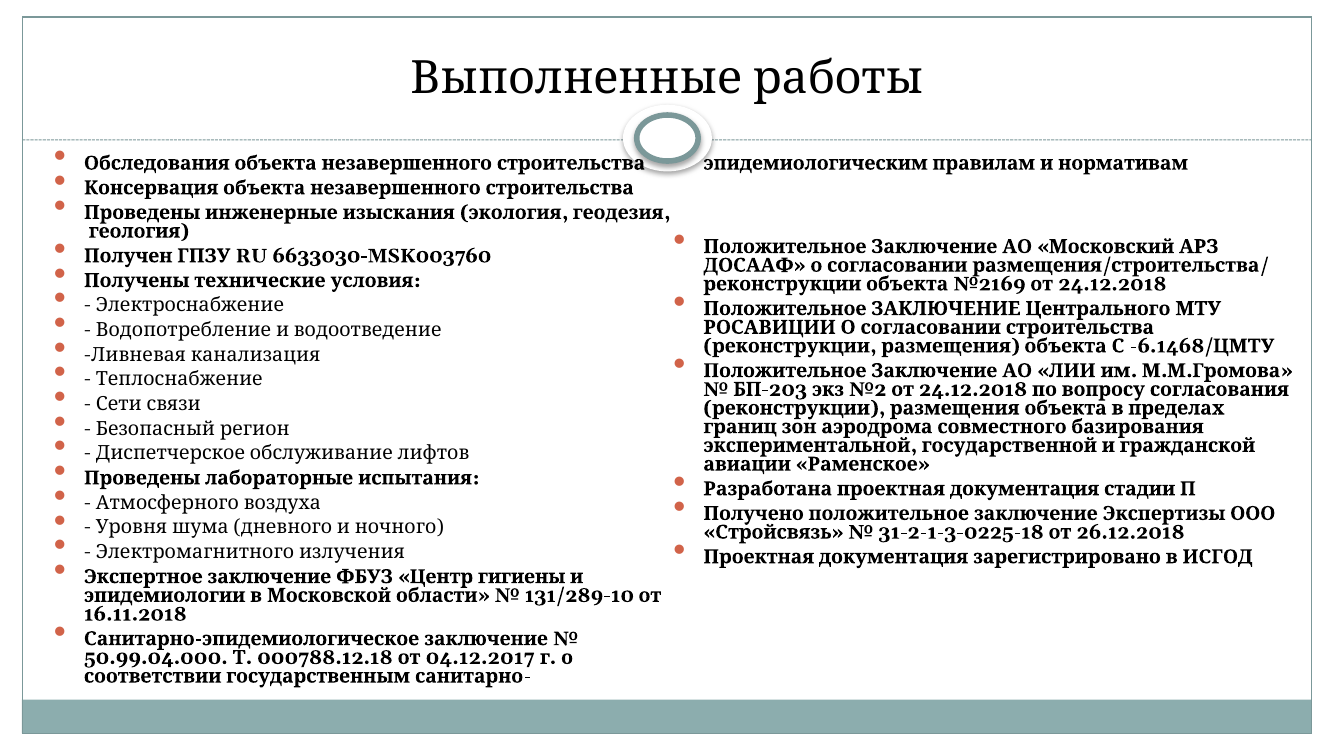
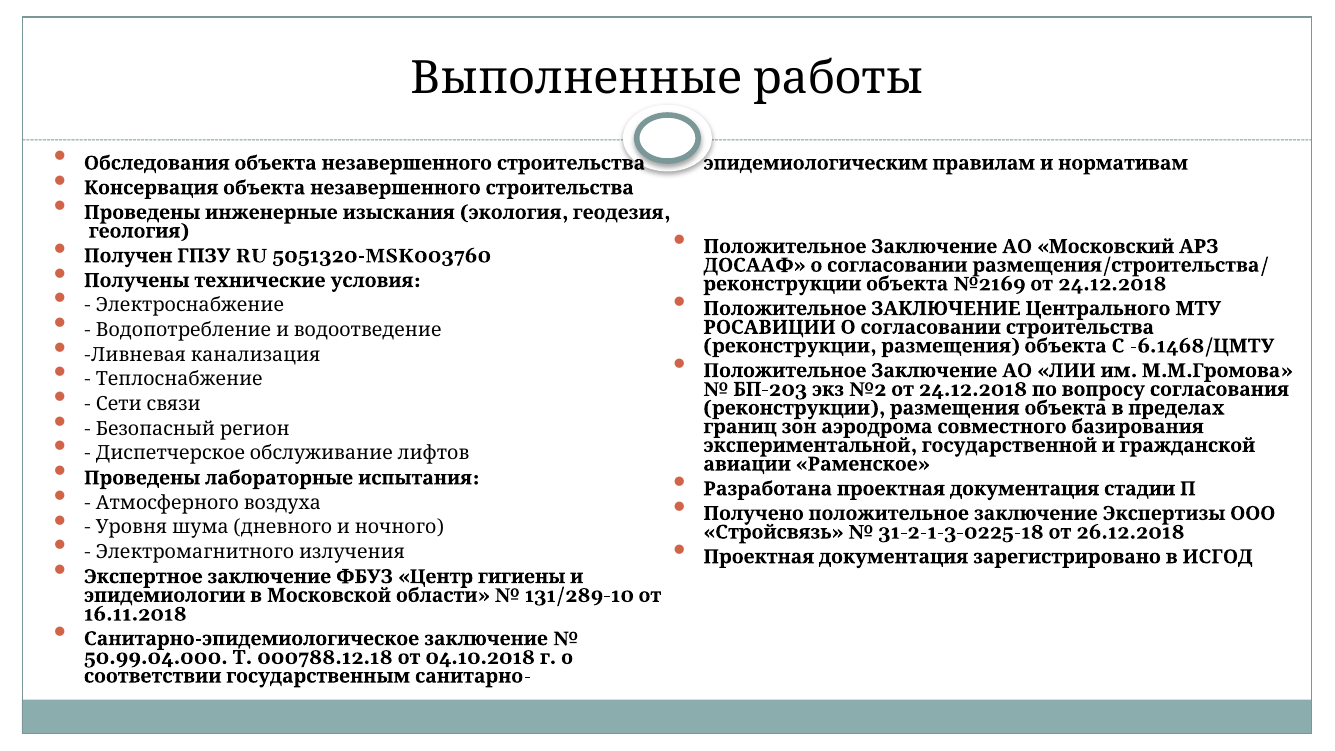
6633030-MSK003760: 6633030-MSK003760 -> 5051320-MSK003760
04.12.2017: 04.12.2017 -> 04.10.2018
